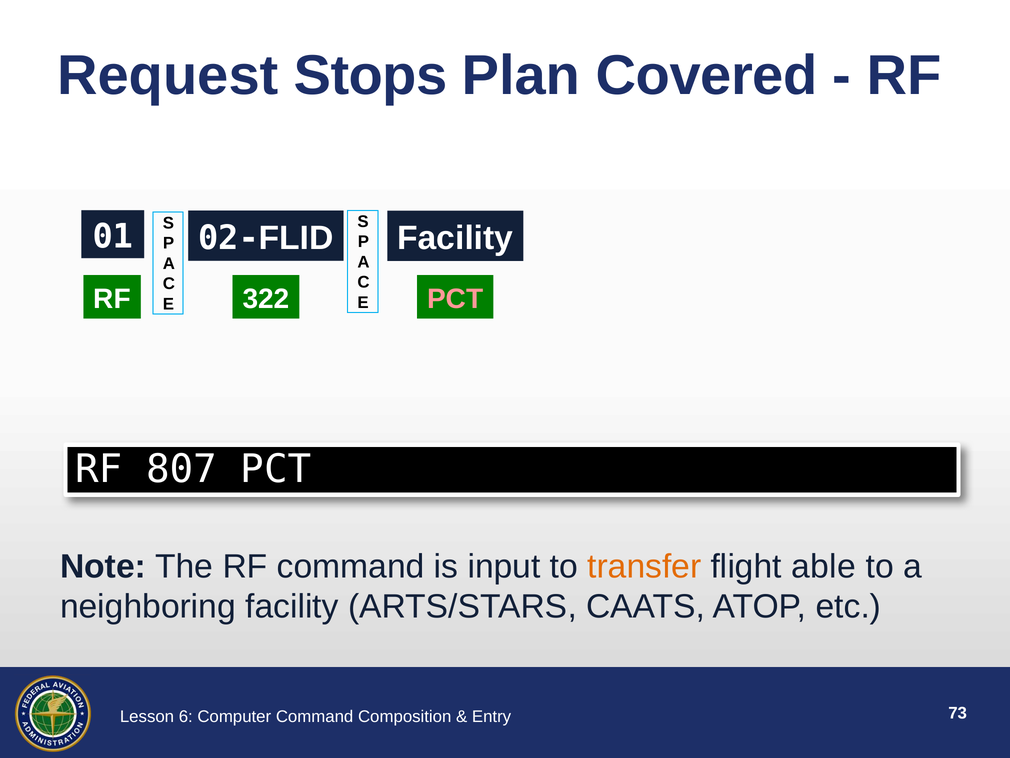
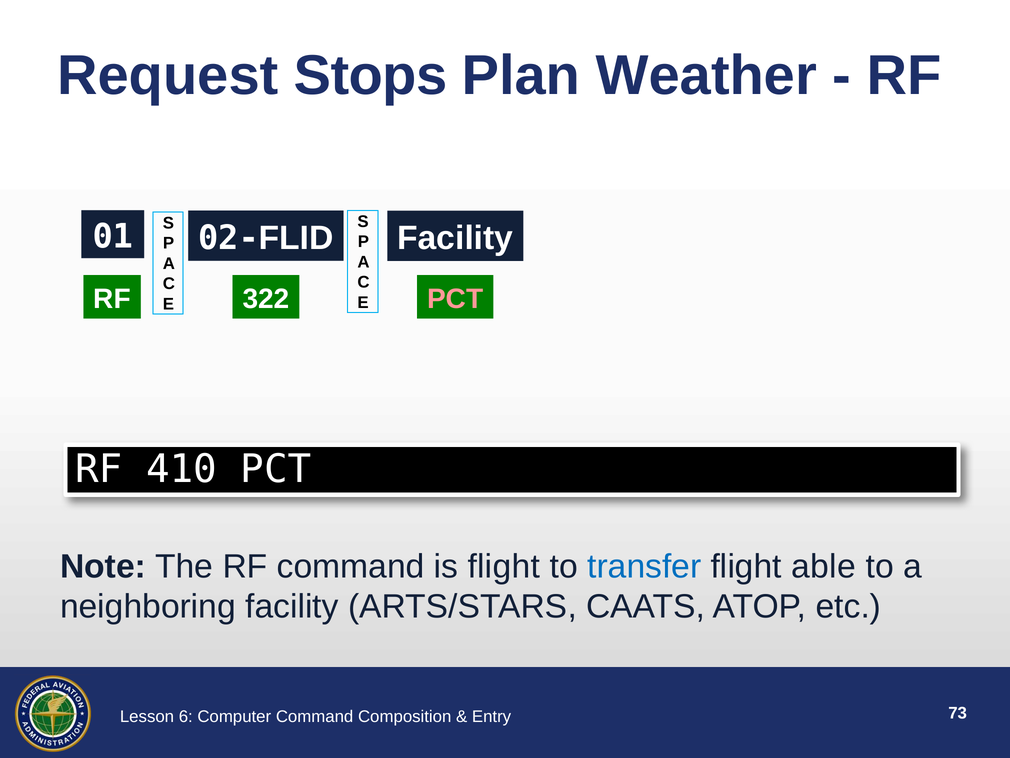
Covered: Covered -> Weather
807: 807 -> 410
is input: input -> flight
transfer colour: orange -> blue
